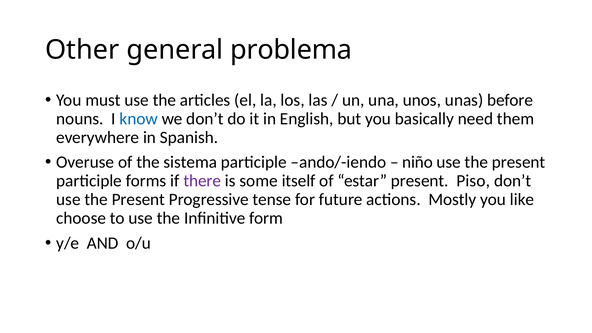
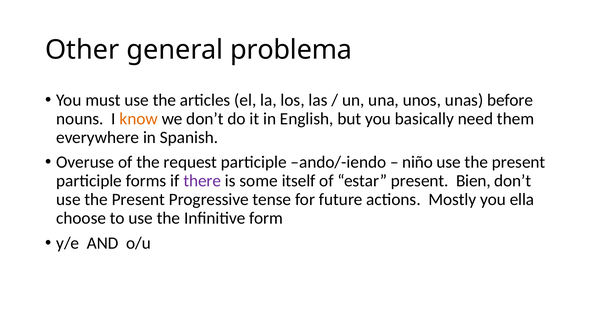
know colour: blue -> orange
sistema: sistema -> request
Piso: Piso -> Bien
like: like -> ella
